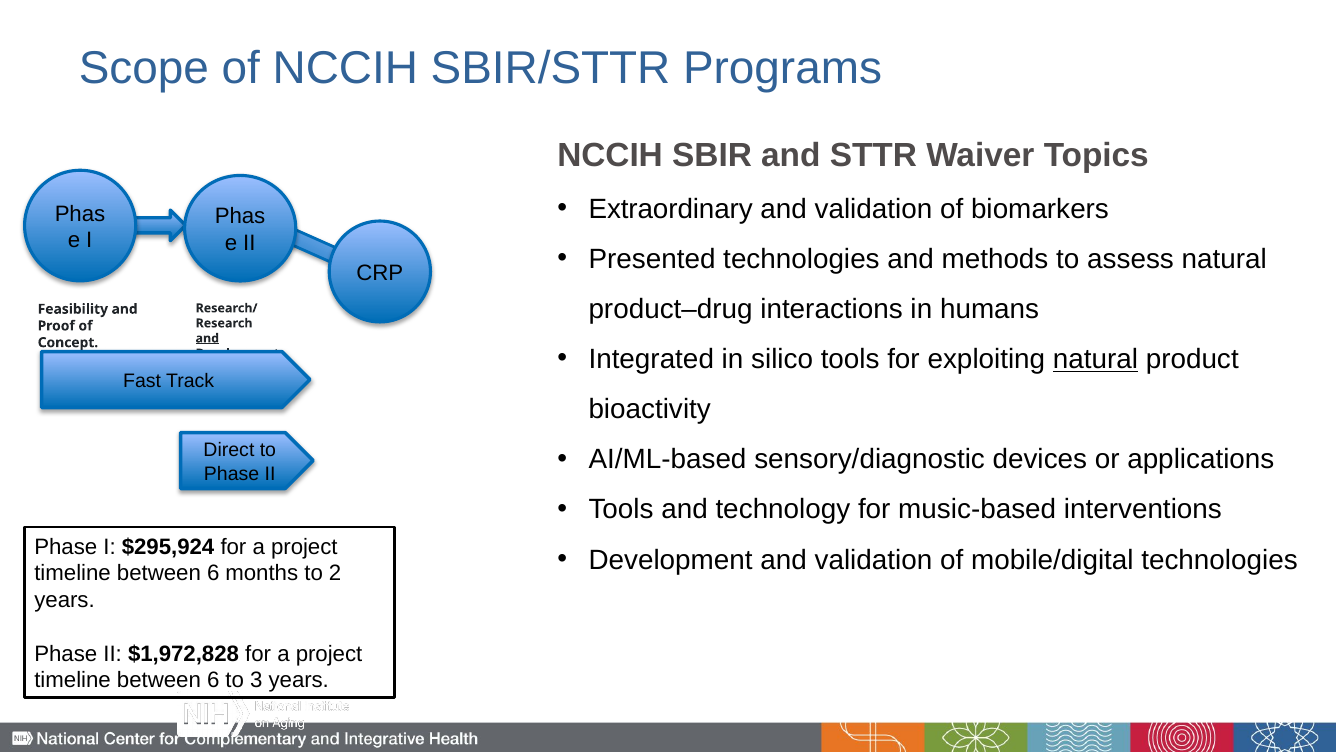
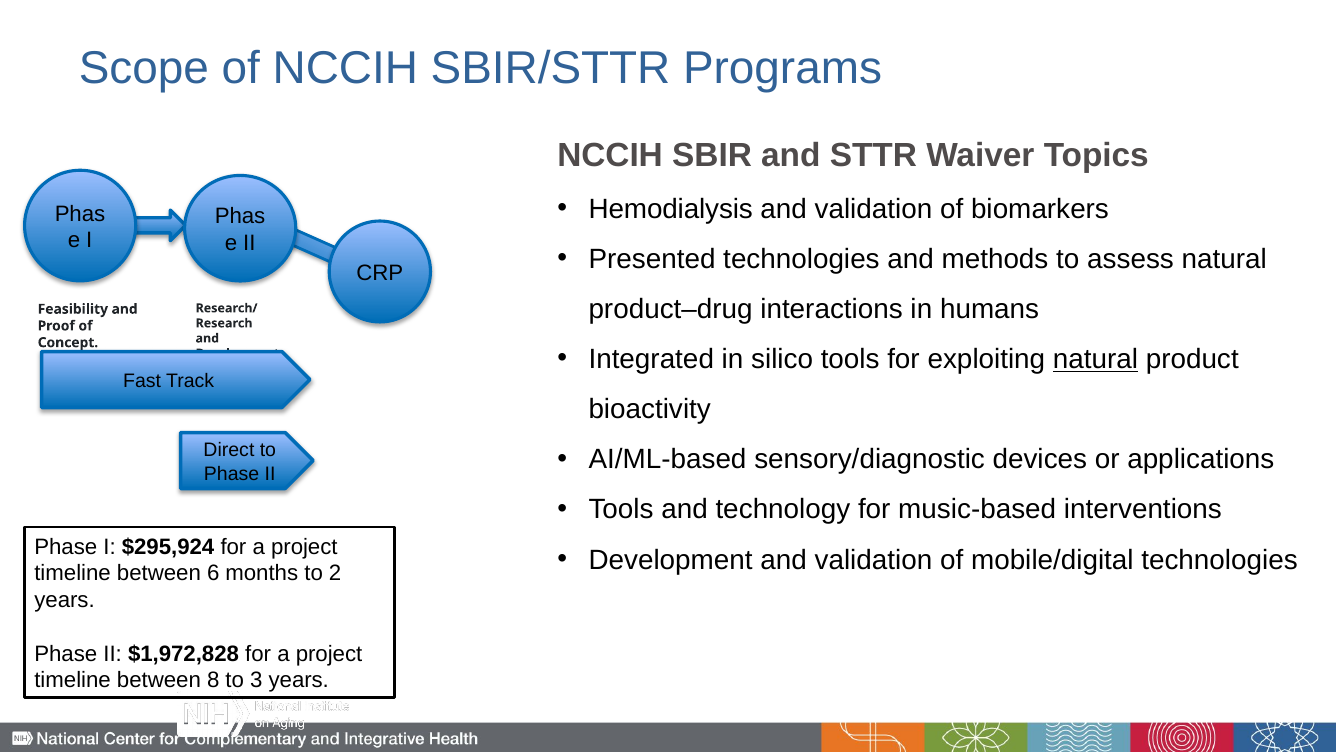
Extraordinary: Extraordinary -> Hemodialysis
and at (207, 338) underline: present -> none
6 at (213, 680): 6 -> 8
